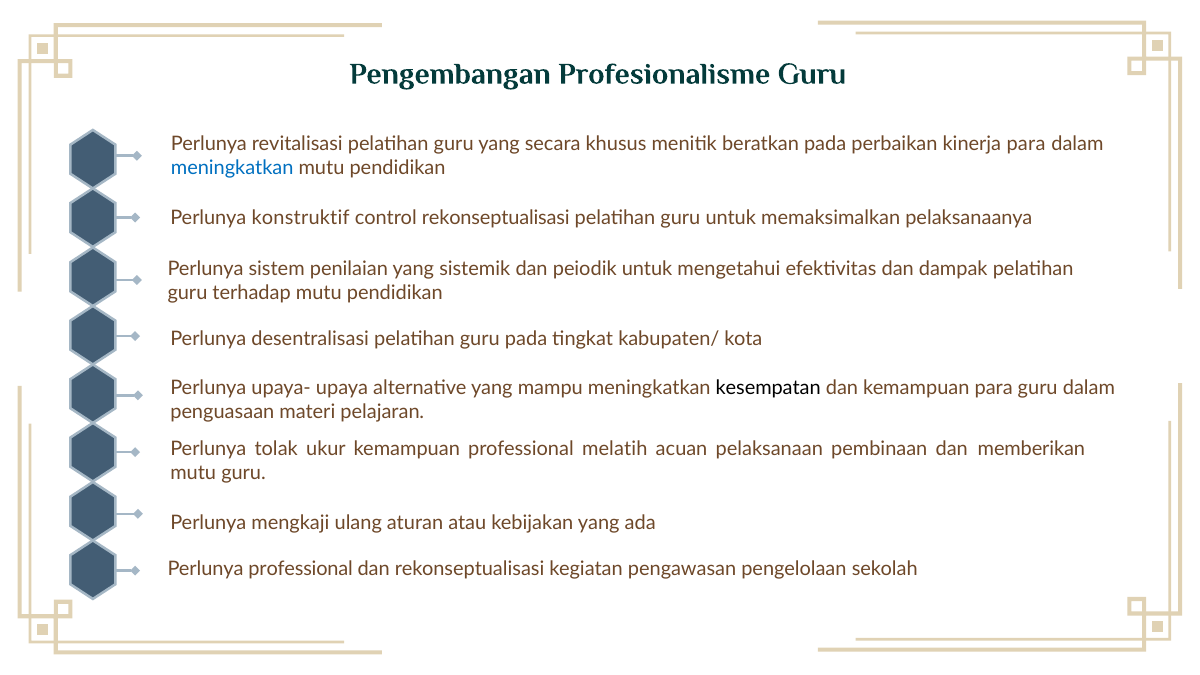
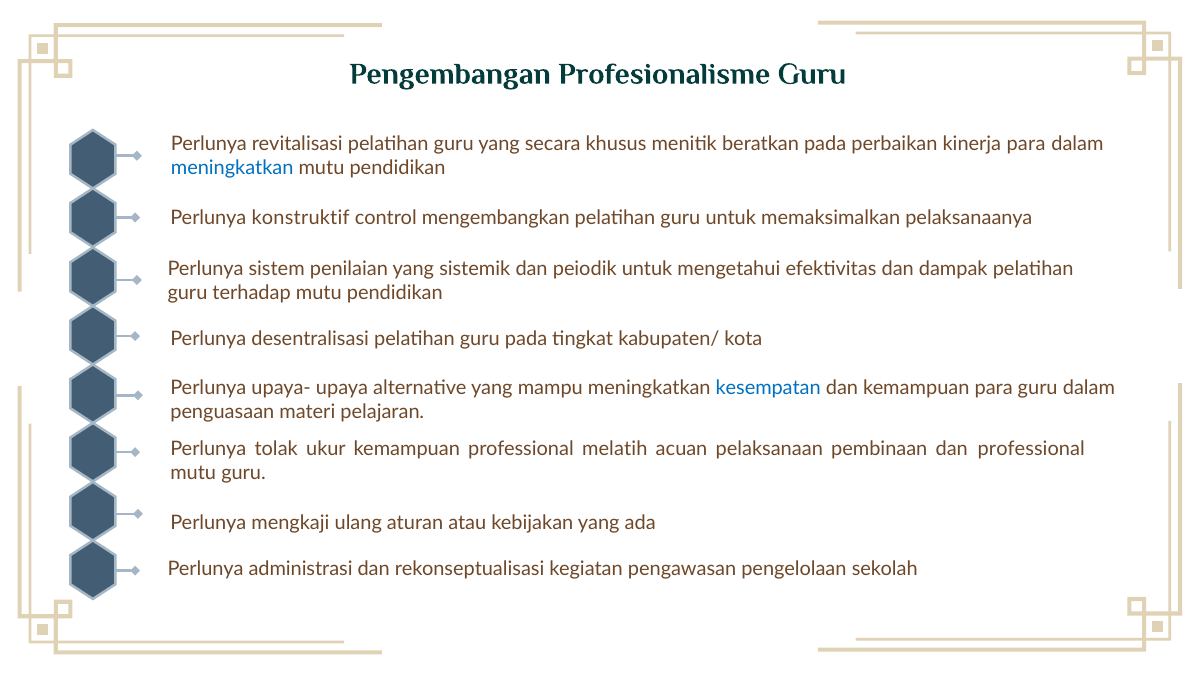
control rekonseptualisasi: rekonseptualisasi -> mengembangkan
kesempatan colour: black -> blue
dan memberikan: memberikan -> professional
Perlunya professional: professional -> administrasi
